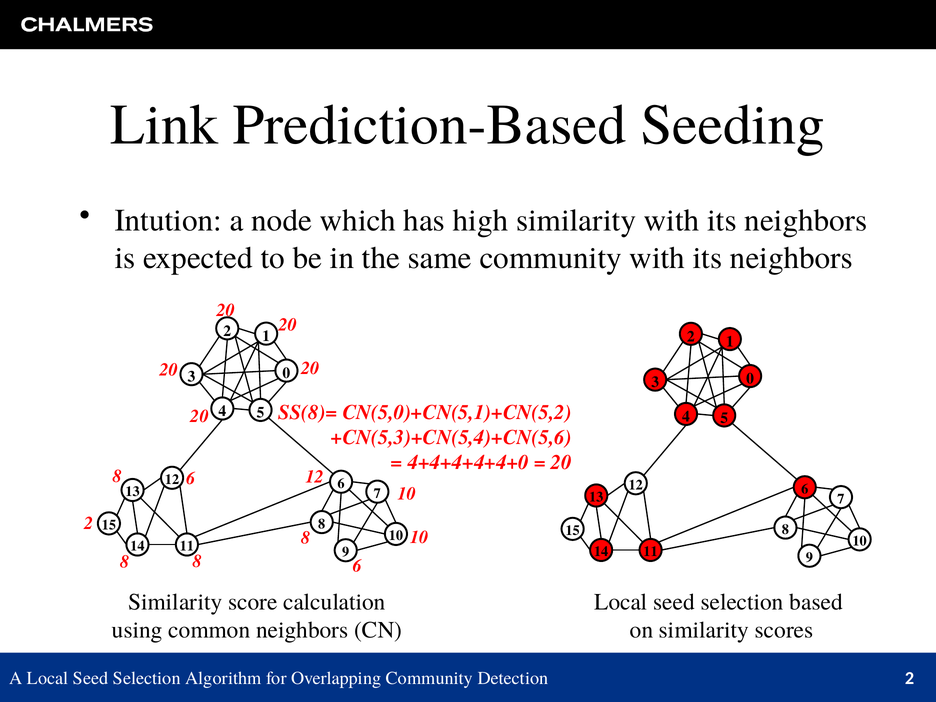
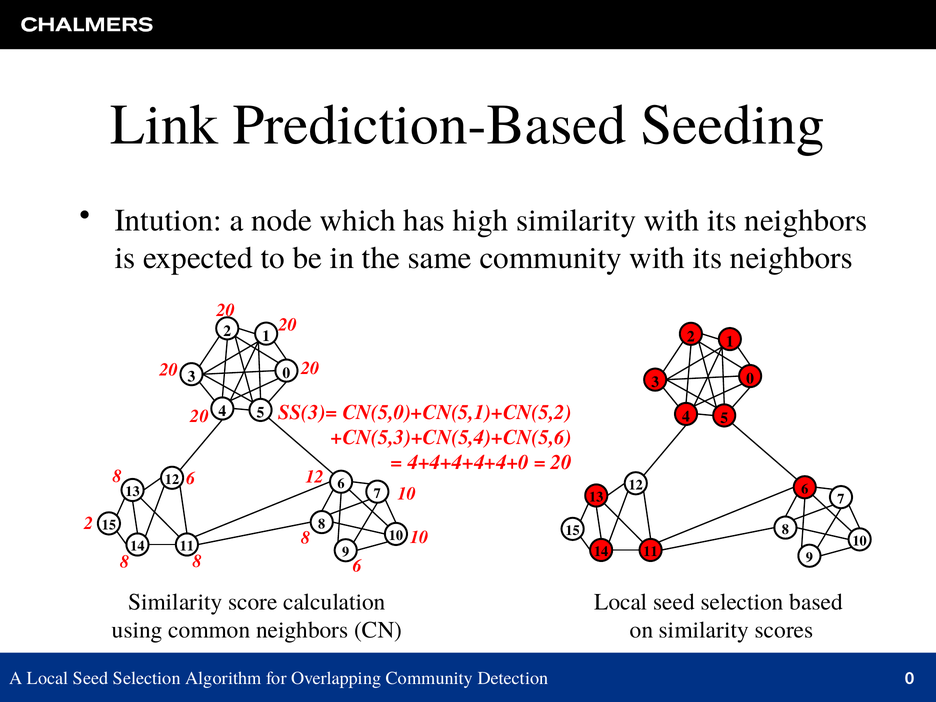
SS(8)=: SS(8)= -> SS(3)=
2 at (910, 678): 2 -> 0
